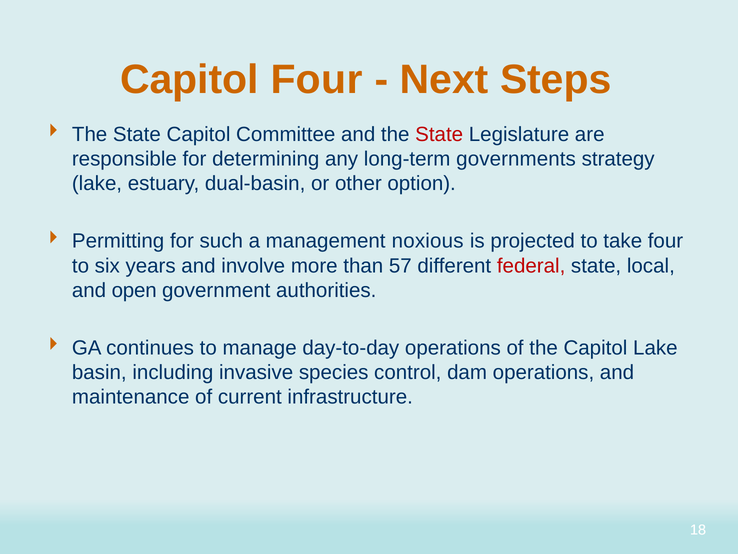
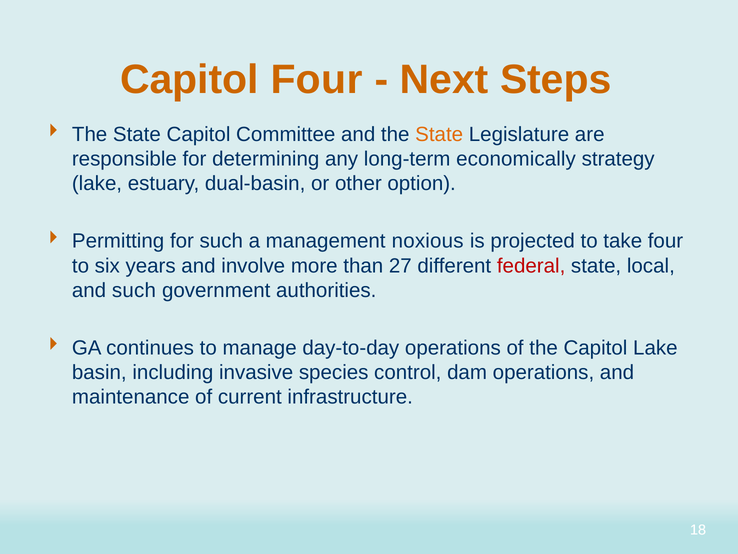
State at (439, 134) colour: red -> orange
governments: governments -> economically
57: 57 -> 27
and open: open -> such
